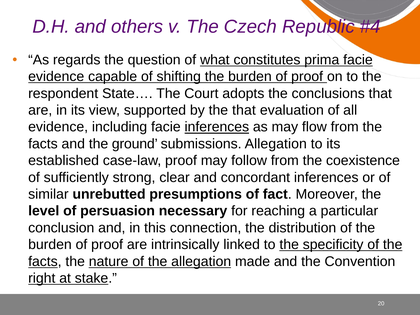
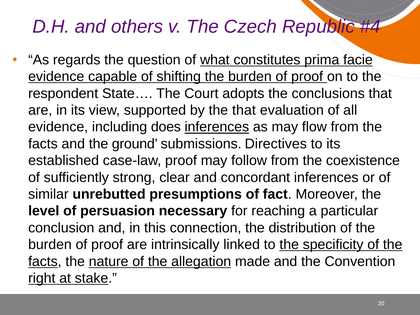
including facie: facie -> does
submissions Allegation: Allegation -> Directives
